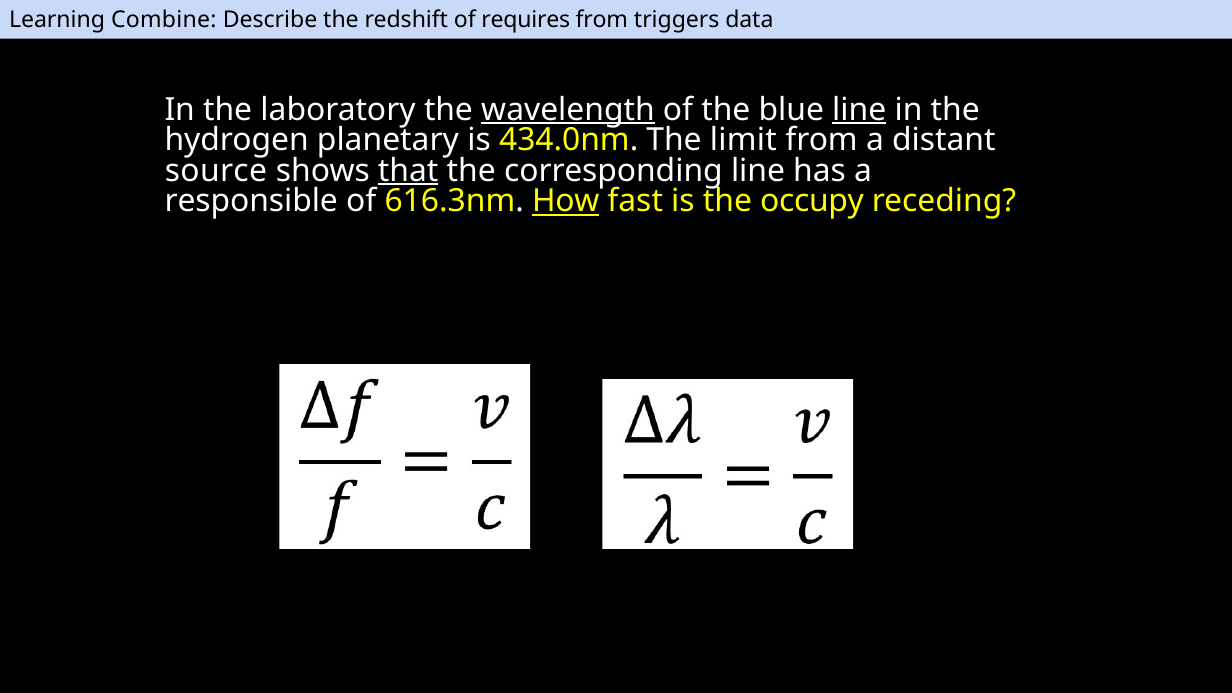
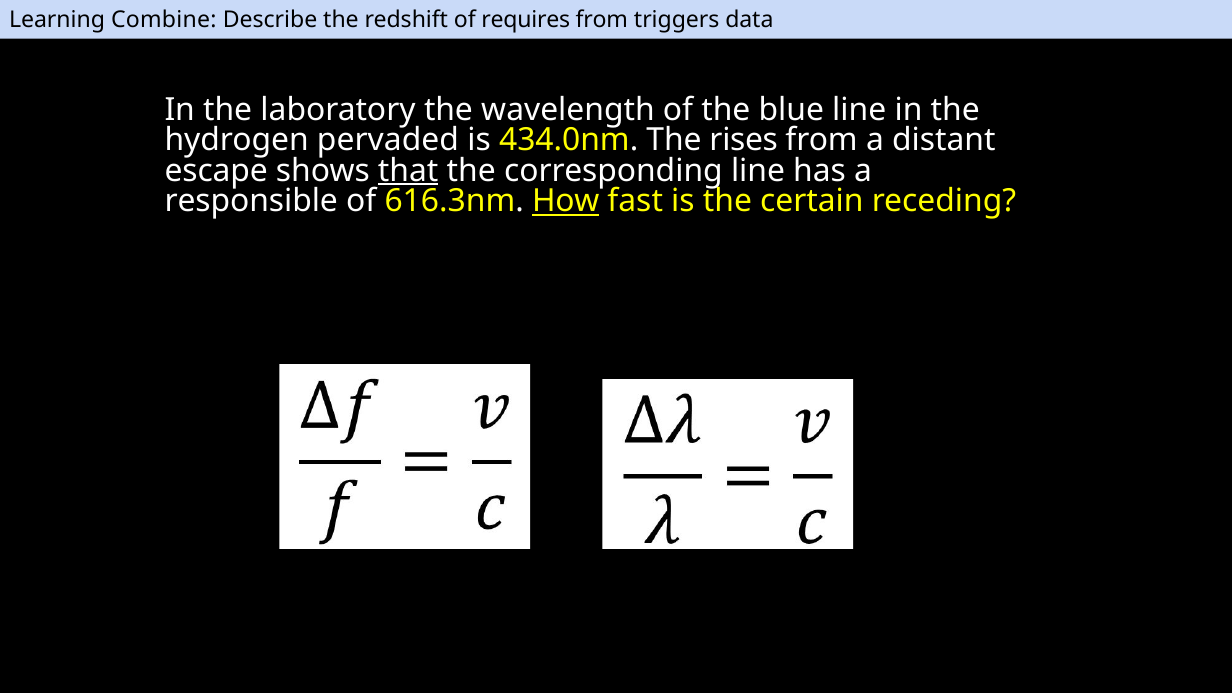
wavelength underline: present -> none
line at (859, 110) underline: present -> none
planetary: planetary -> pervaded
limit: limit -> rises
source: source -> escape
occupy: occupy -> certain
